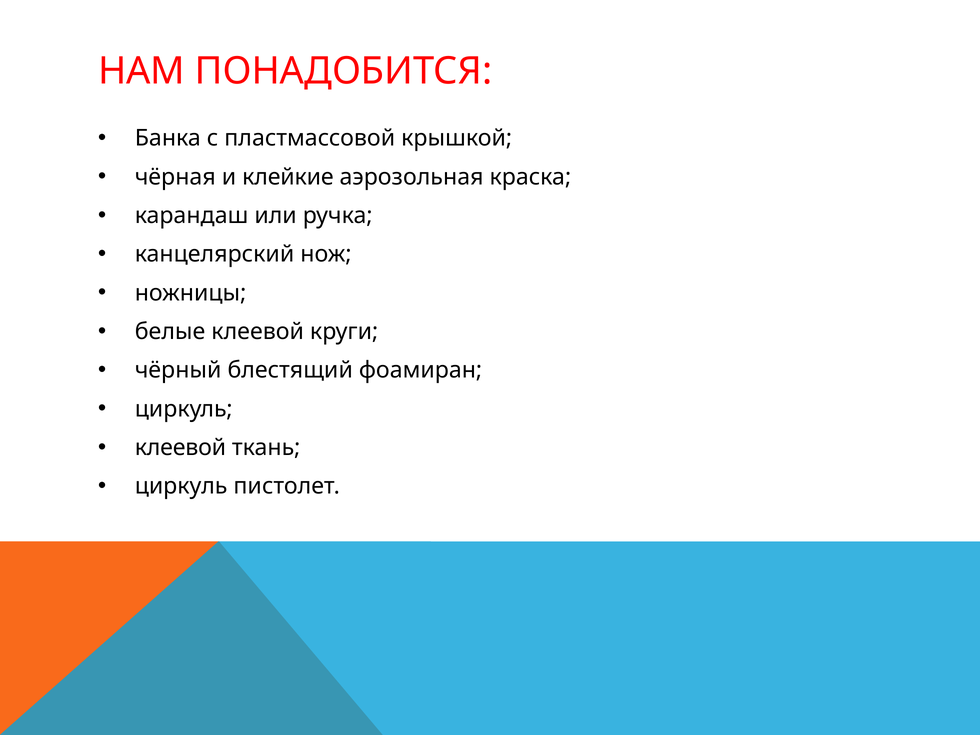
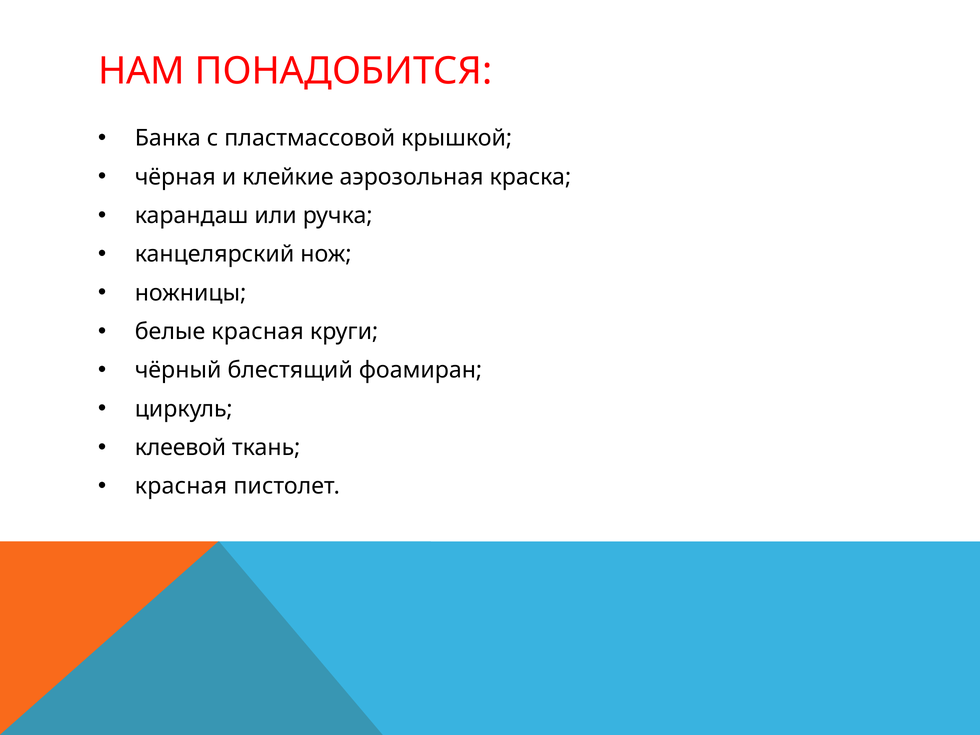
белые клеевой: клеевой -> красная
циркуль at (181, 486): циркуль -> красная
